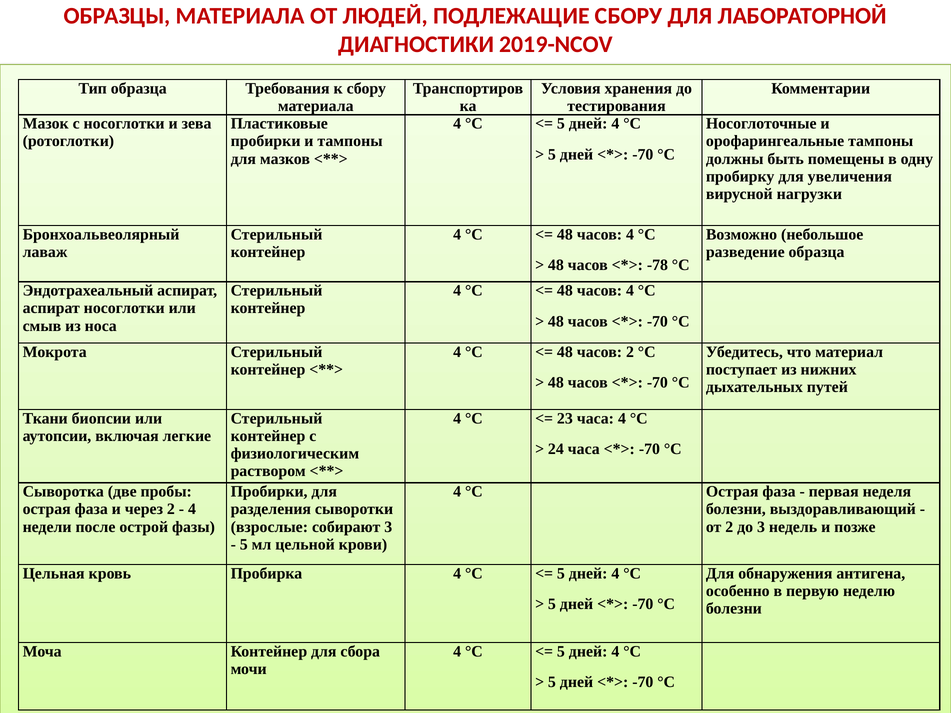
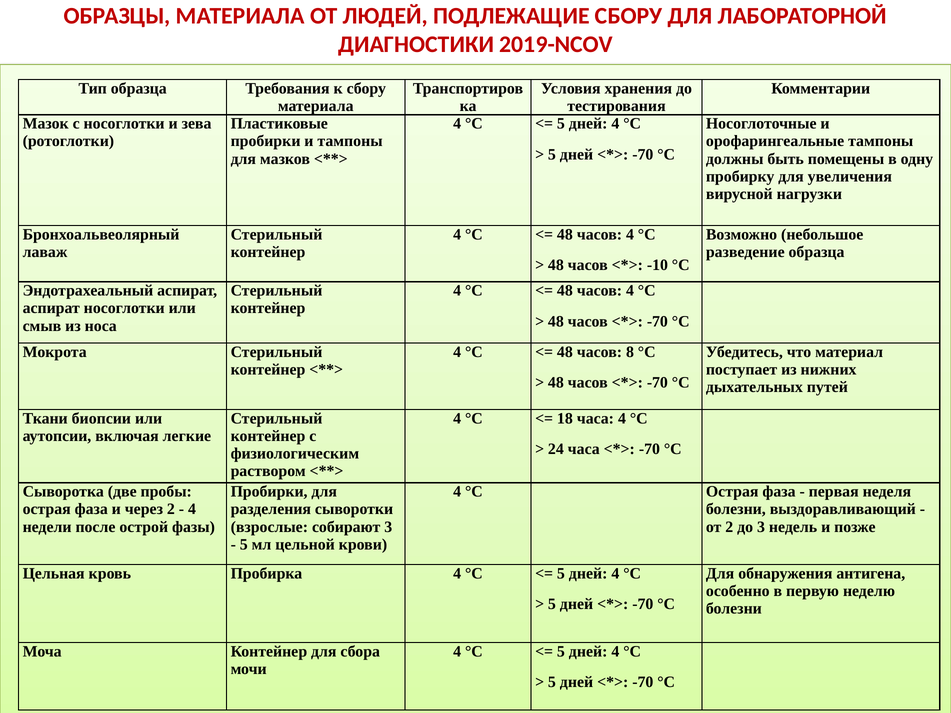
-78: -78 -> -10
часов 2: 2 -> 8
23: 23 -> 18
